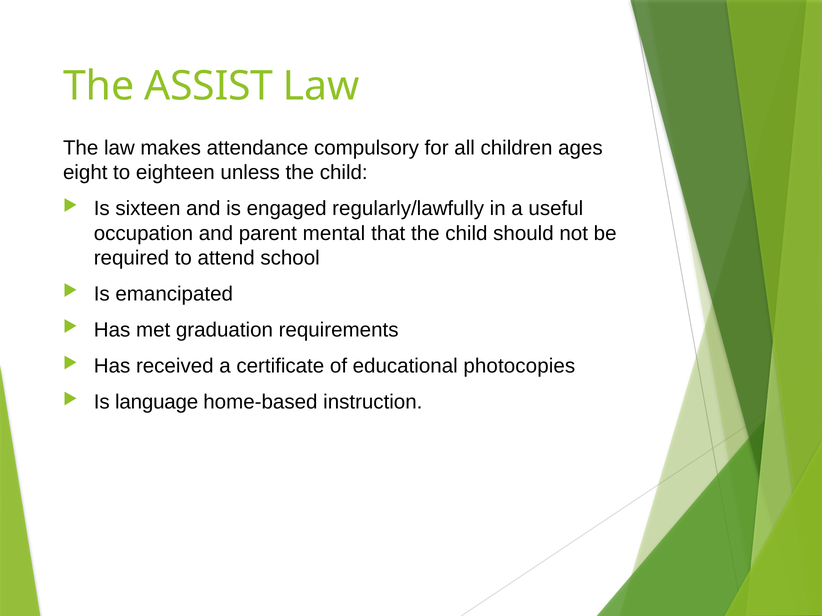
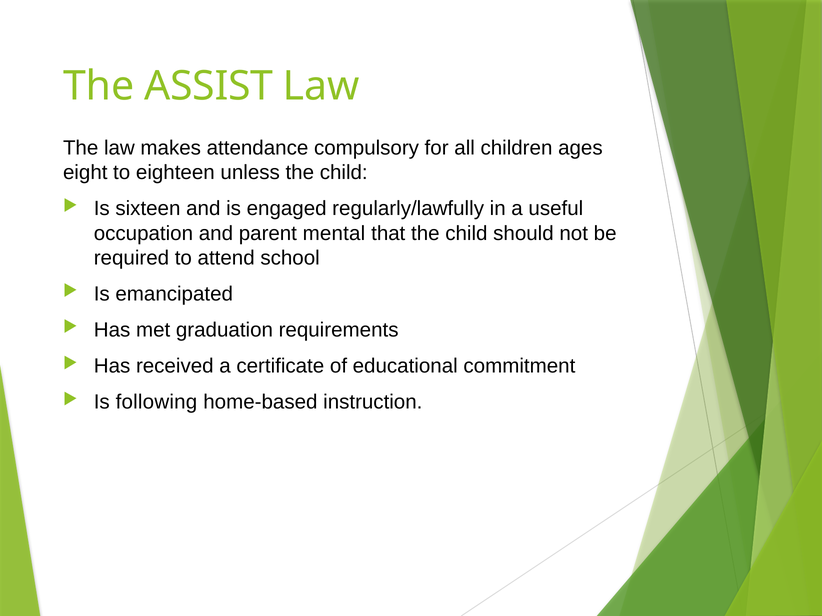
photocopies: photocopies -> commitment
language: language -> following
